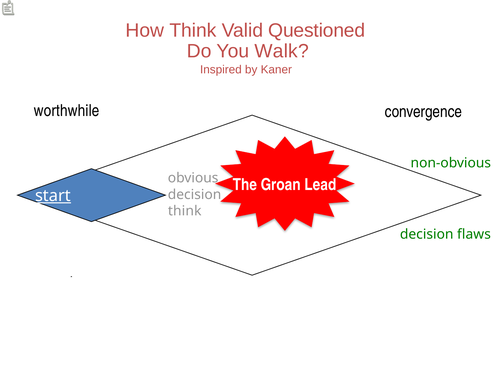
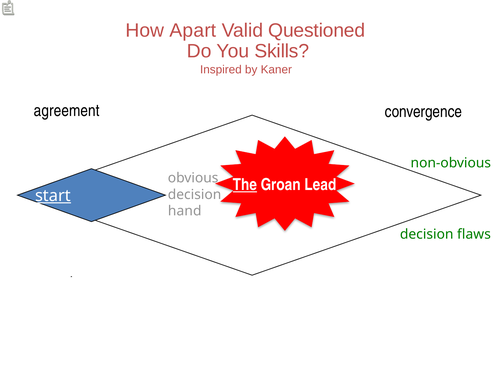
How Think: Think -> Apart
Walk: Walk -> Skills
worthwhile: worthwhile -> agreement
The underline: none -> present
think at (185, 211): think -> hand
